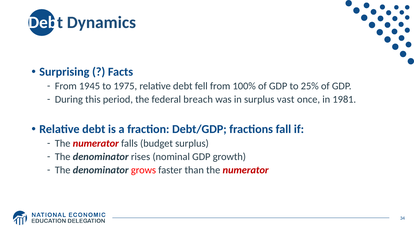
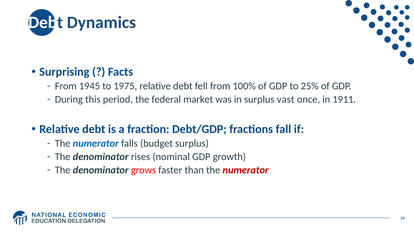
breach: breach -> market
1981: 1981 -> 1911
numerator at (96, 143) colour: red -> blue
